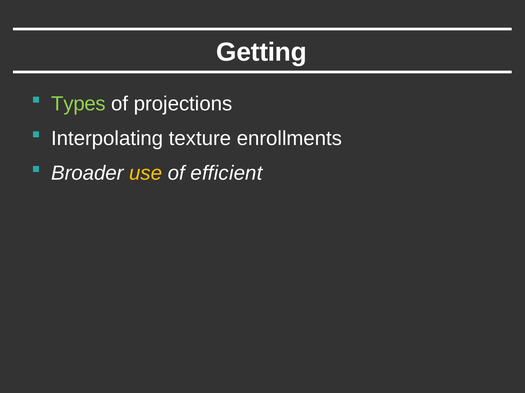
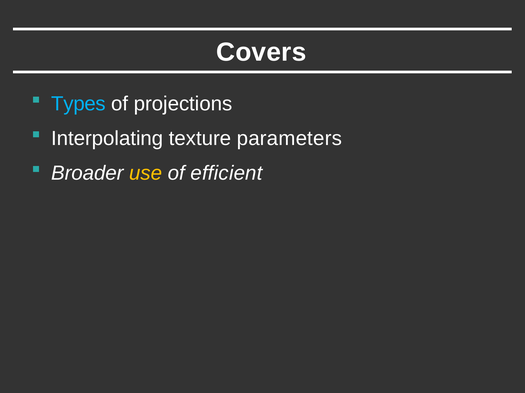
Getting: Getting -> Covers
Types colour: light green -> light blue
enrollments: enrollments -> parameters
